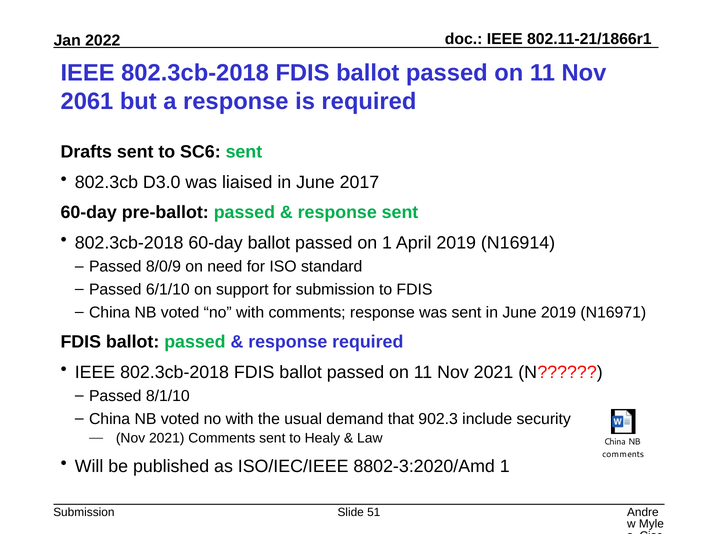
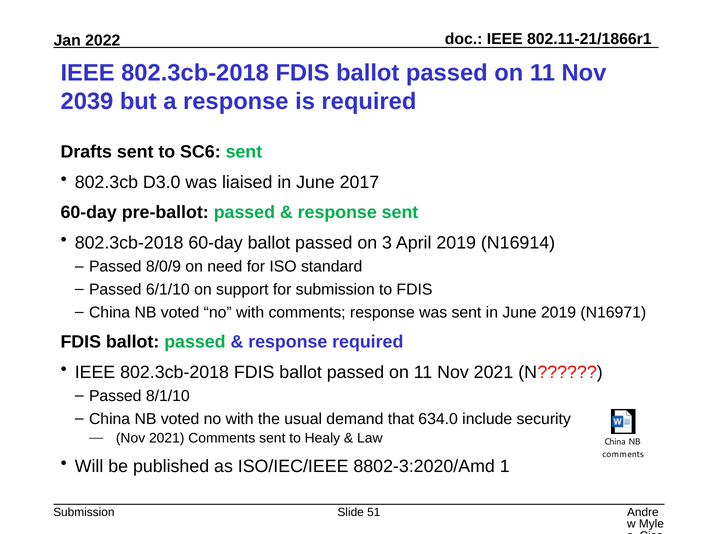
2061: 2061 -> 2039
on 1: 1 -> 3
902.3: 902.3 -> 634.0
